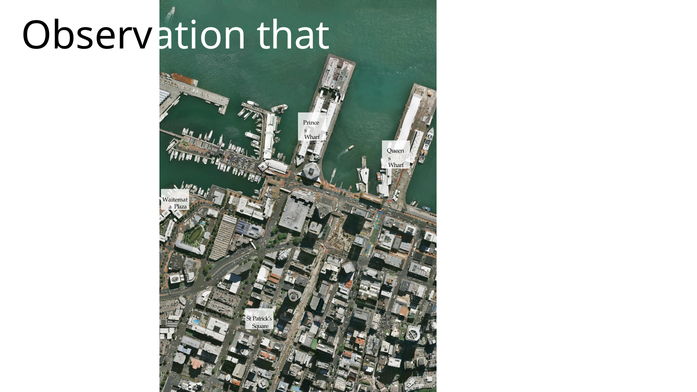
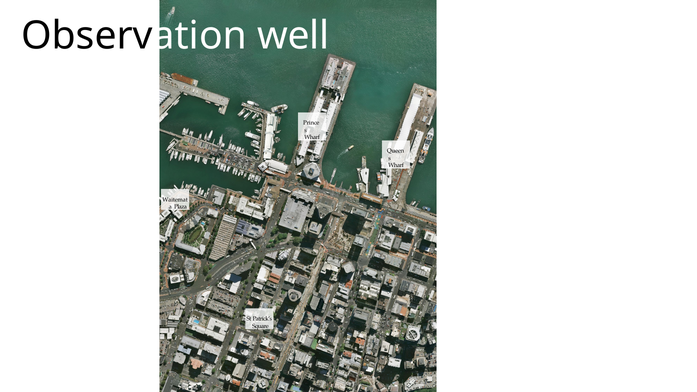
that: that -> well
